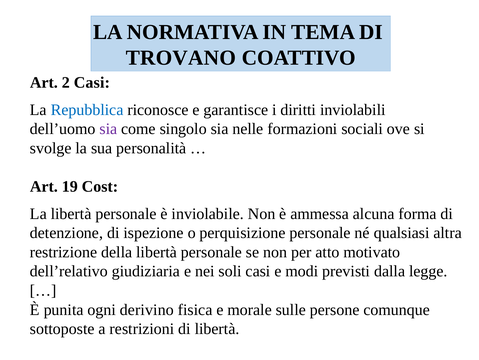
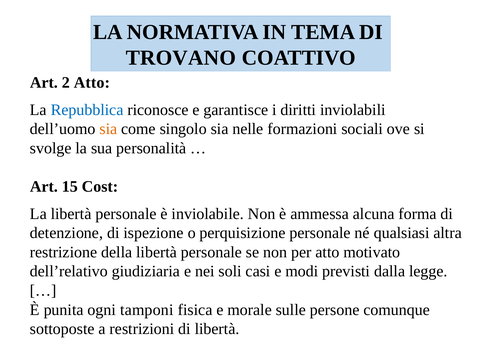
2 Casi: Casi -> Atto
sia at (108, 129) colour: purple -> orange
19: 19 -> 15
derivino: derivino -> tamponi
